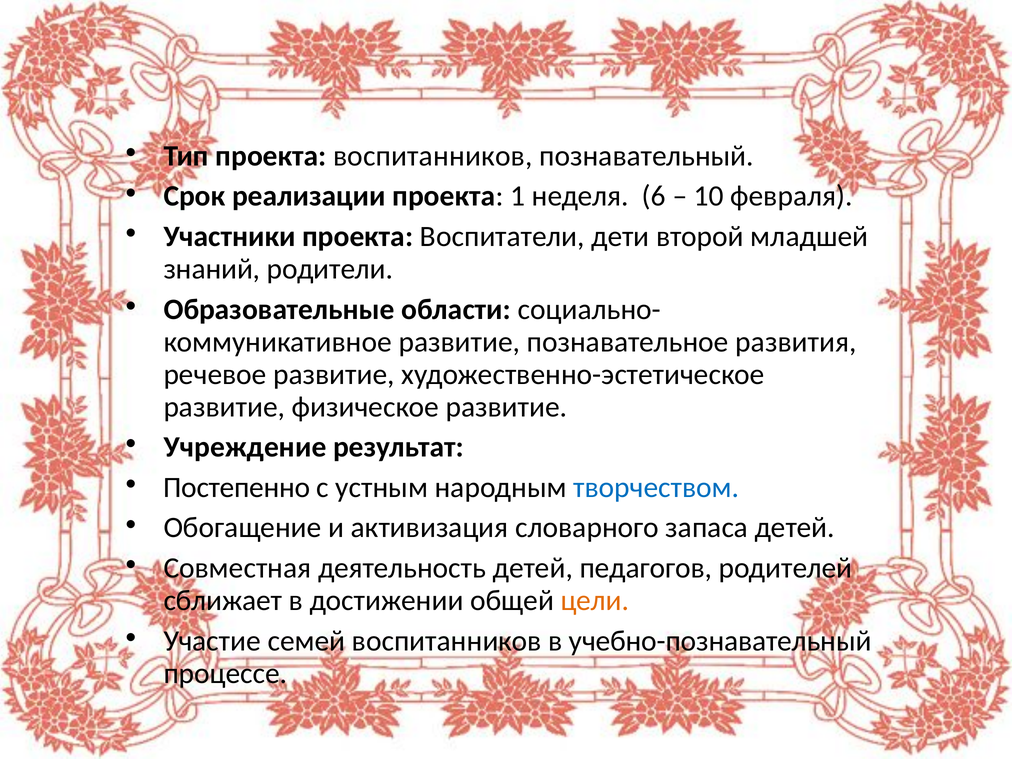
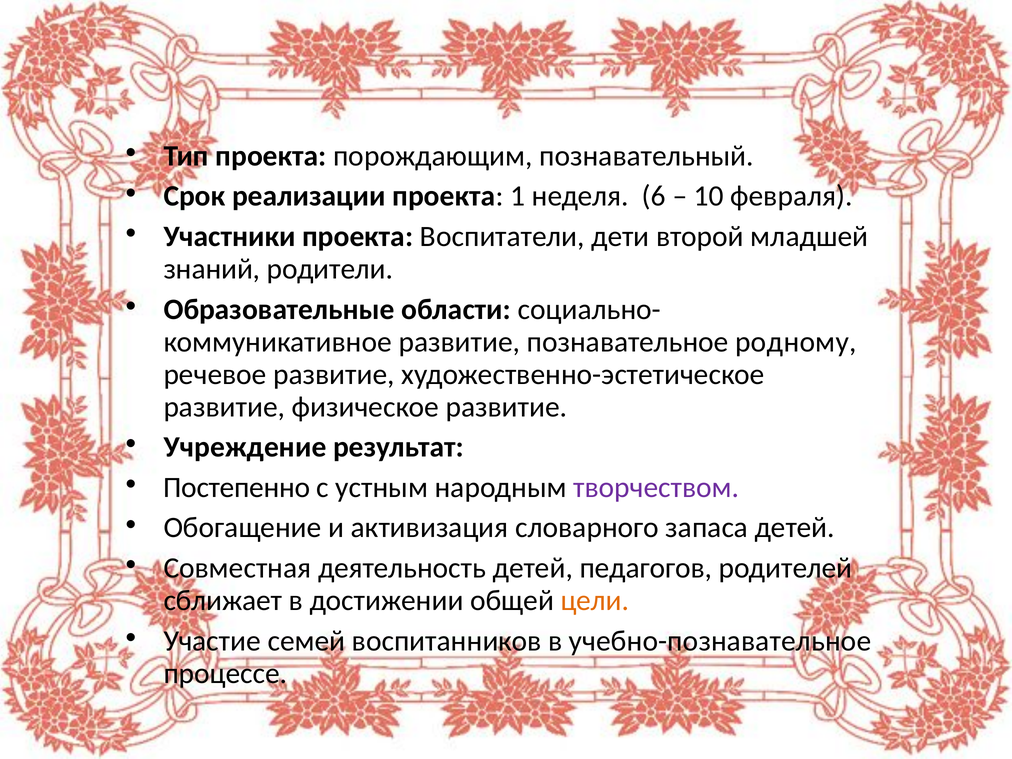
проекта воспитанников: воспитанников -> порождающим
развития: развития -> родному
творчеством colour: blue -> purple
учебно-познавательный: учебно-познавательный -> учебно-познавательное
